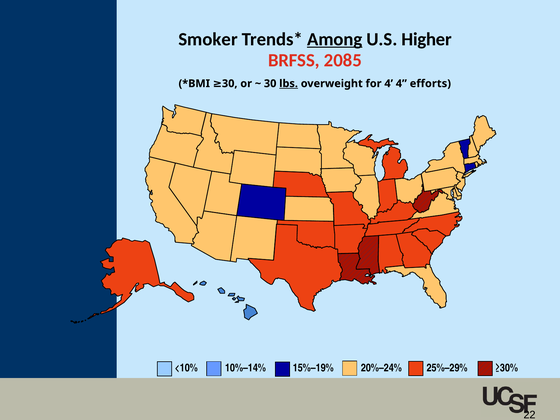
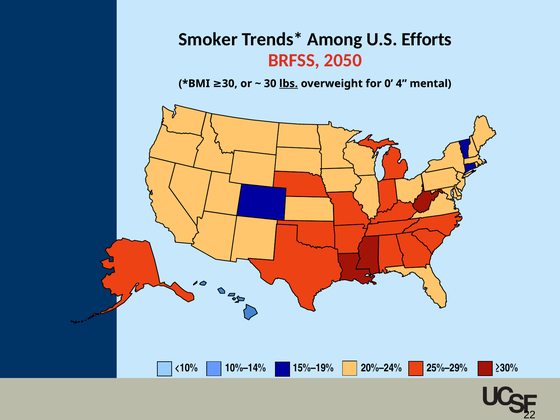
Among underline: present -> none
Higher: Higher -> Efforts
2085: 2085 -> 2050
for 4: 4 -> 0
efforts: efforts -> mental
